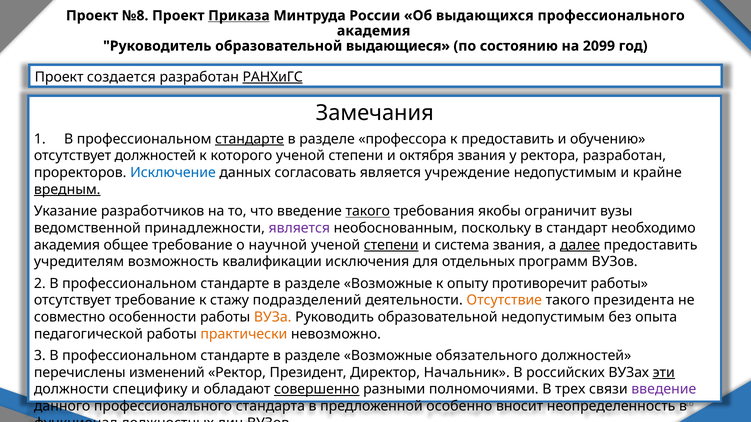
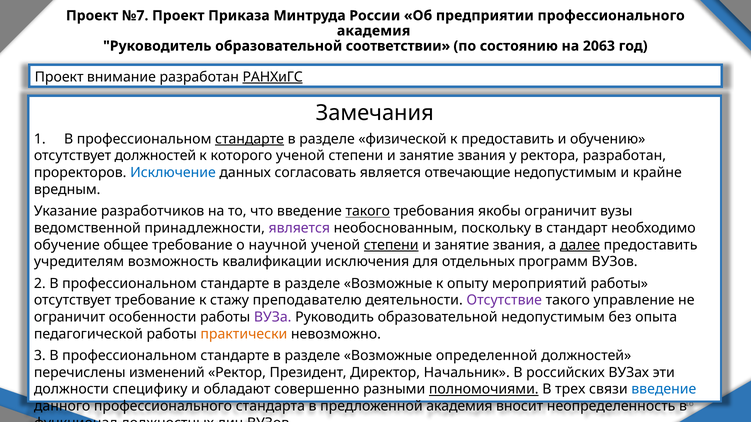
№8: №8 -> №7
Приказа underline: present -> none
выдающихся: выдающихся -> предприятии
выдающиеся: выдающиеся -> соответствии
2099: 2099 -> 2063
создается: создается -> внимание
профессора: профессора -> физической
октября at (427, 156): октября -> занятие
учреждение: учреждение -> отвечающие
вредным underline: present -> none
академия at (67, 245): академия -> обучение
система at (462, 245): система -> занятие
противоречит: противоречит -> мероприятий
подразделений: подразделений -> преподавателю
Отсутствие colour: orange -> purple
президента: президента -> управление
совместно at (70, 317): совместно -> ограничит
ВУЗа colour: orange -> purple
обязательного: обязательного -> определенной
эти underline: present -> none
совершенно underline: present -> none
полномочиями underline: none -> present
введение at (664, 390) colour: purple -> blue
предложенной особенно: особенно -> академия
